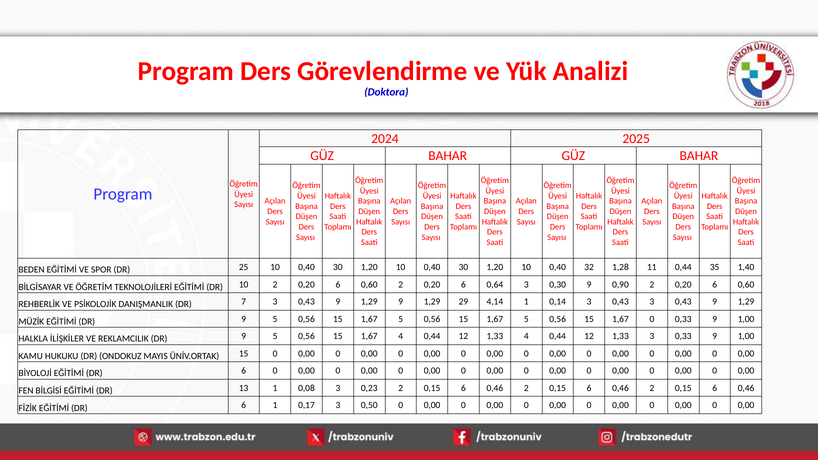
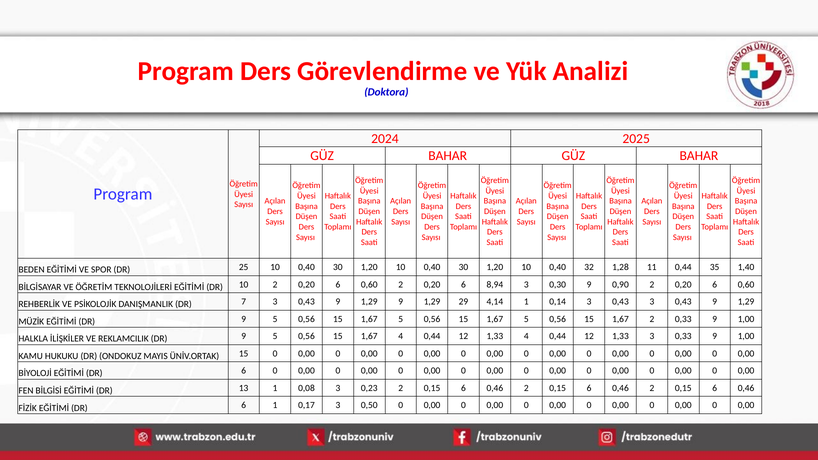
0,64: 0,64 -> 8,94
1,67 0: 0 -> 2
